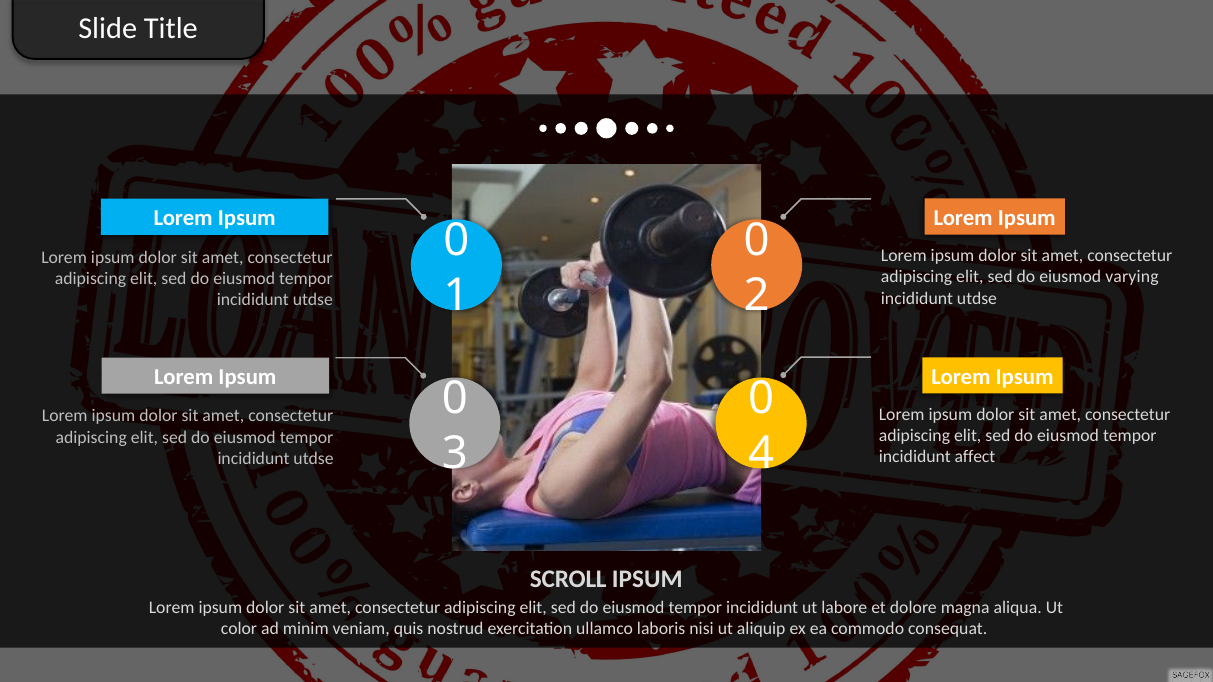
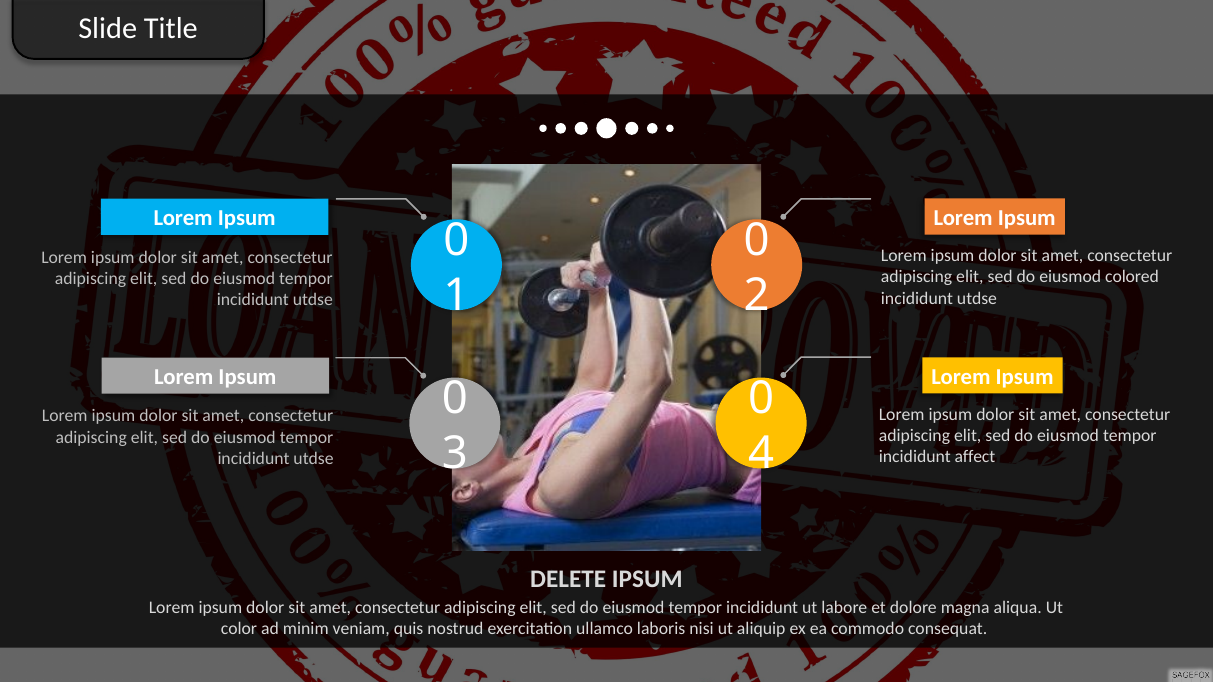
varying: varying -> colored
SCROLL: SCROLL -> DELETE
